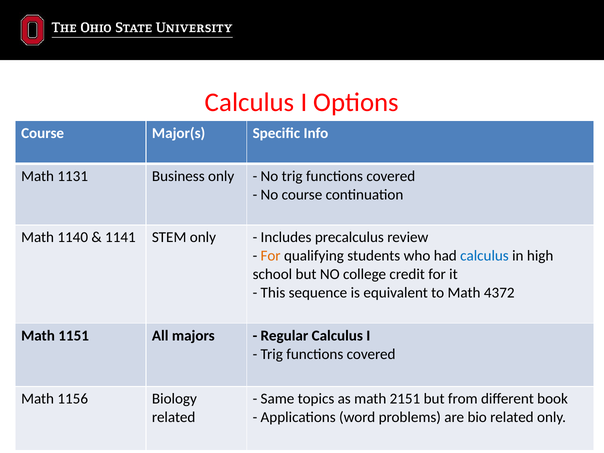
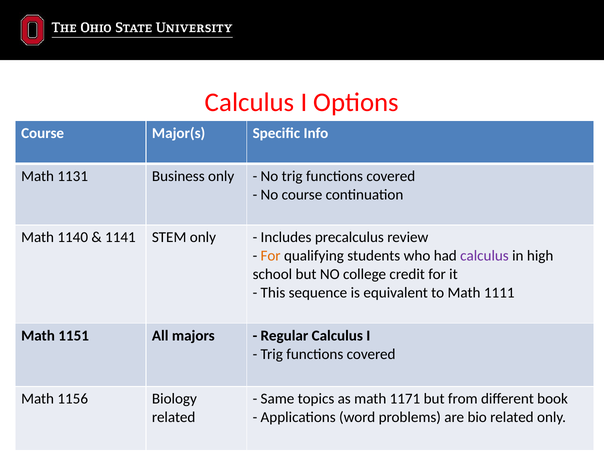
calculus at (484, 256) colour: blue -> purple
4372: 4372 -> 1111
2151: 2151 -> 1171
